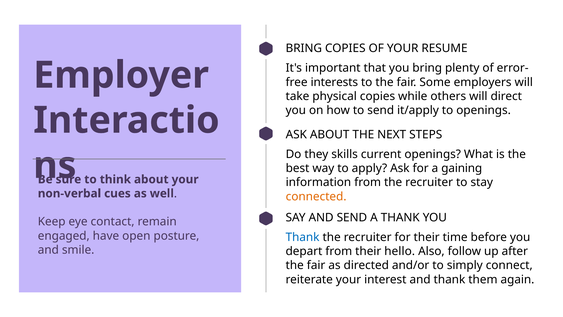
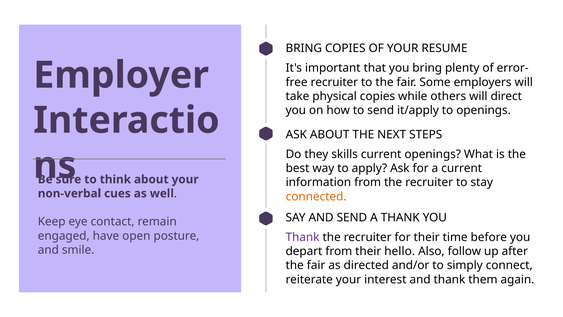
interests at (334, 82): interests -> recruiter
a gaining: gaining -> current
Thank at (303, 237) colour: blue -> purple
